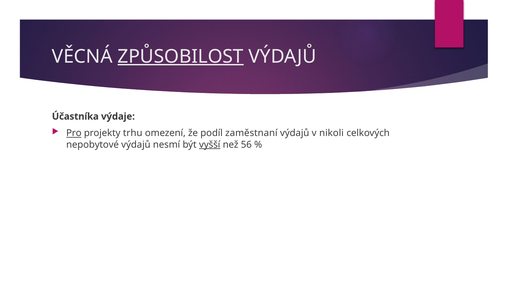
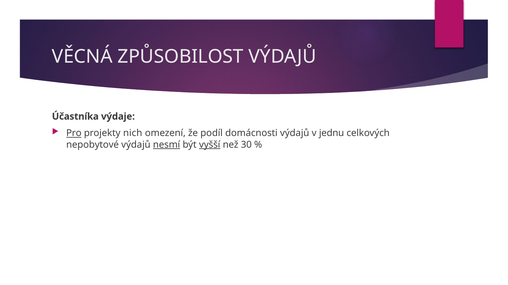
ZPŮSOBILOST underline: present -> none
trhu: trhu -> nich
zaměstnaní: zaměstnaní -> domácnosti
nikoli: nikoli -> jednu
nesmí underline: none -> present
56: 56 -> 30
